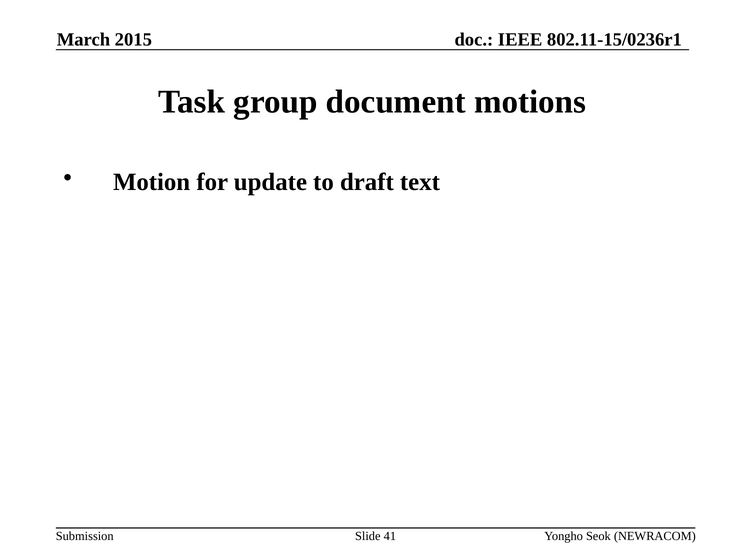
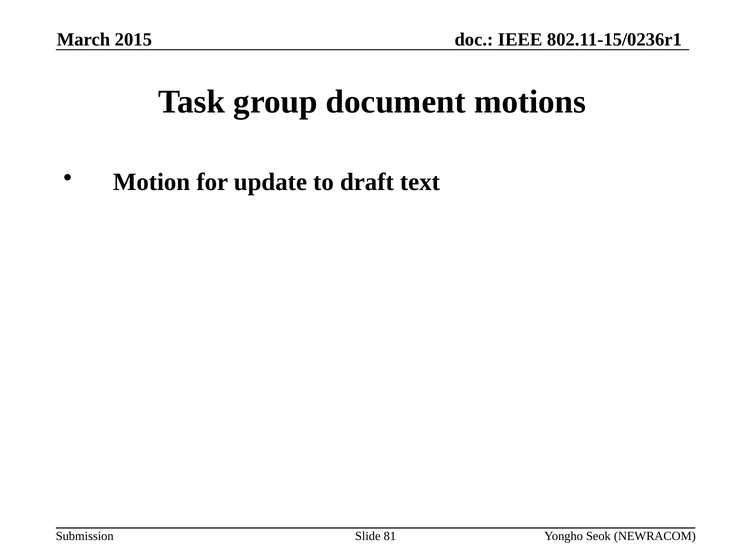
41: 41 -> 81
